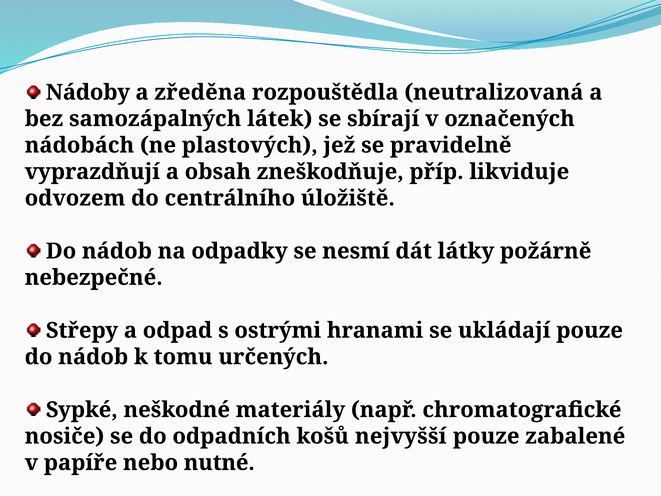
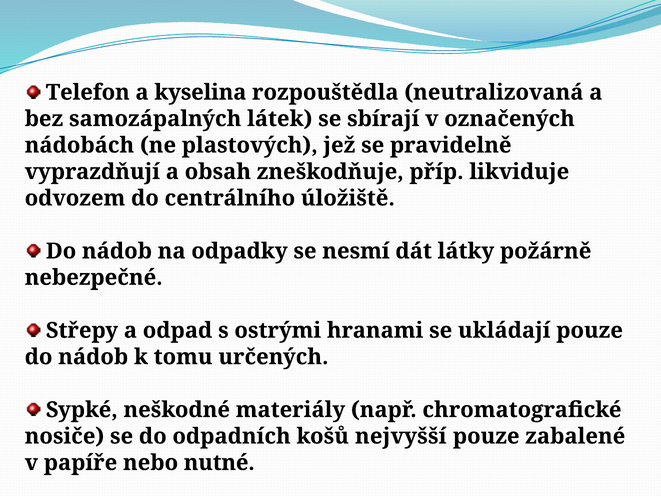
Nádoby: Nádoby -> Telefon
zředěna: zředěna -> kyselina
